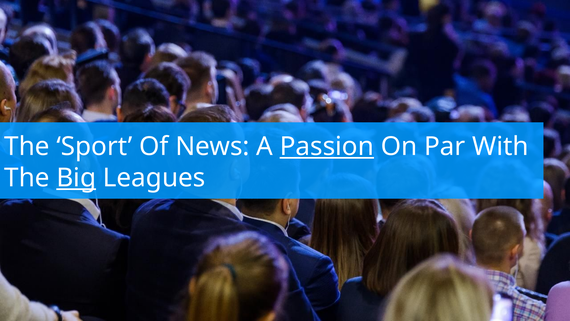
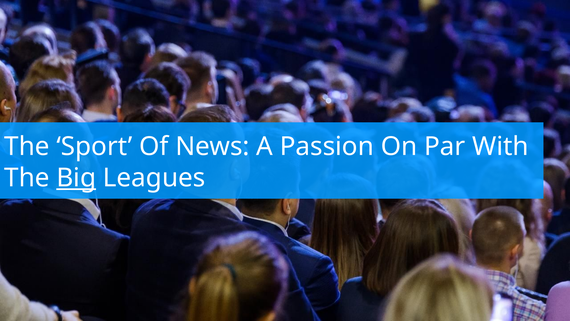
Passion underline: present -> none
